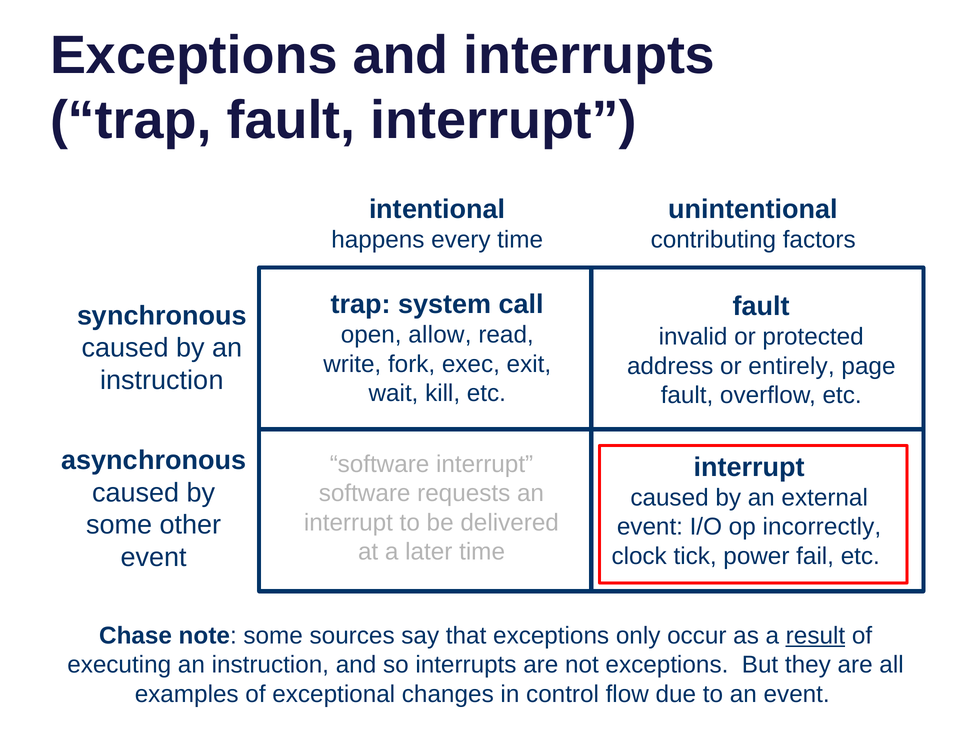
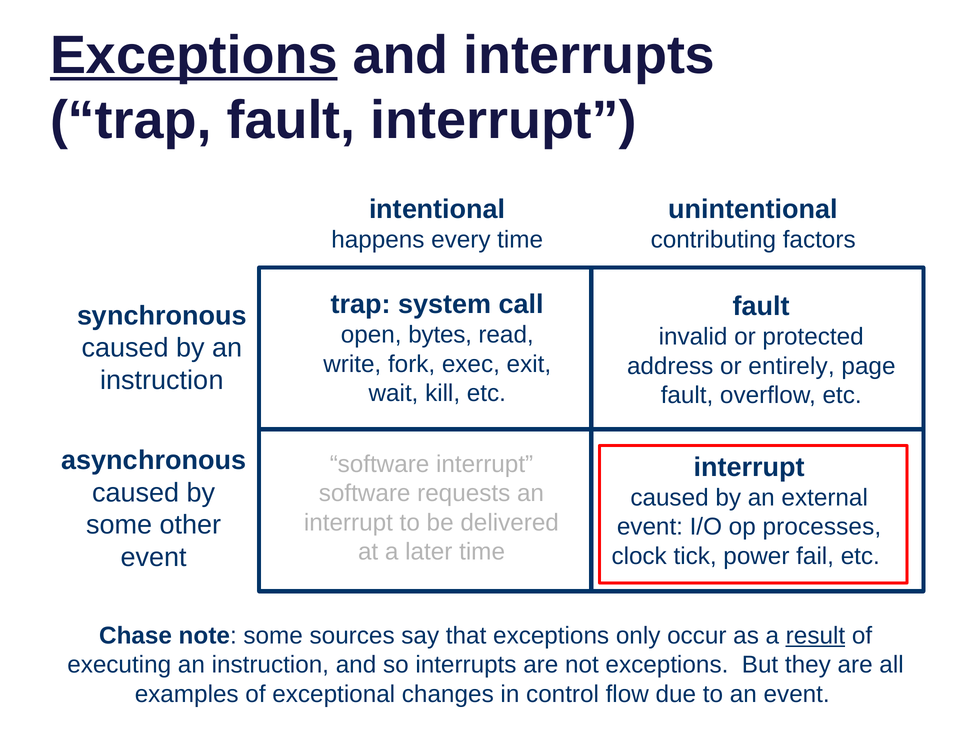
Exceptions at (194, 56) underline: none -> present
allow: allow -> bytes
incorrectly: incorrectly -> processes
